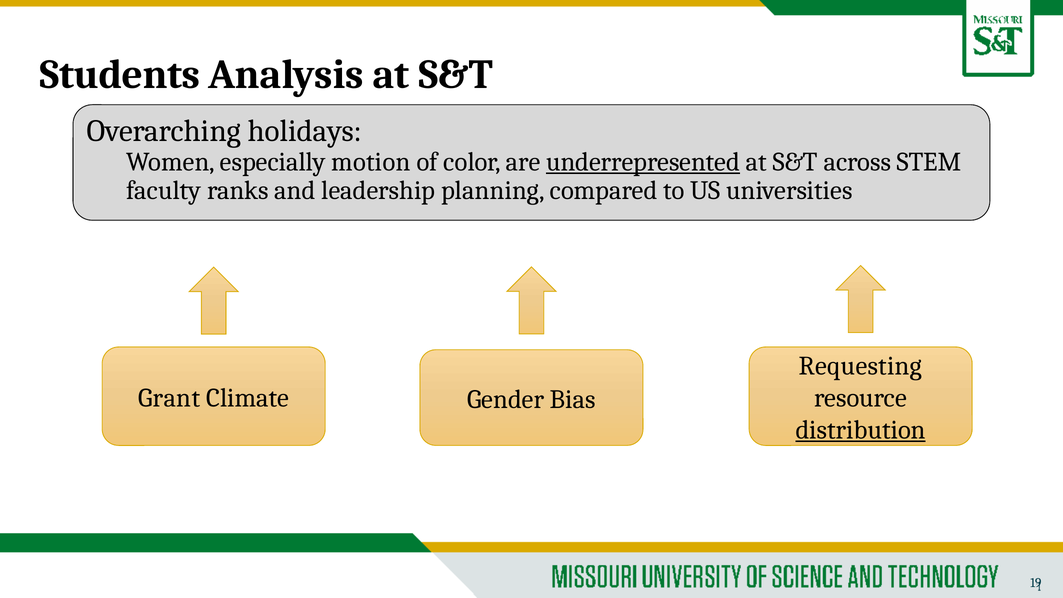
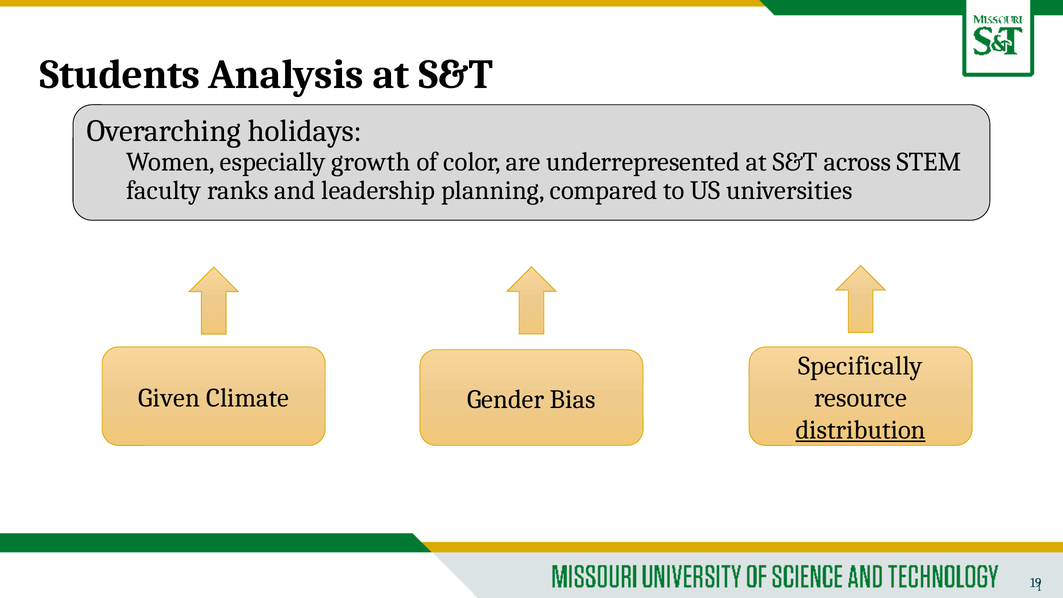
motion: motion -> growth
underrepresented underline: present -> none
Requesting: Requesting -> Specifically
Grant: Grant -> Given
